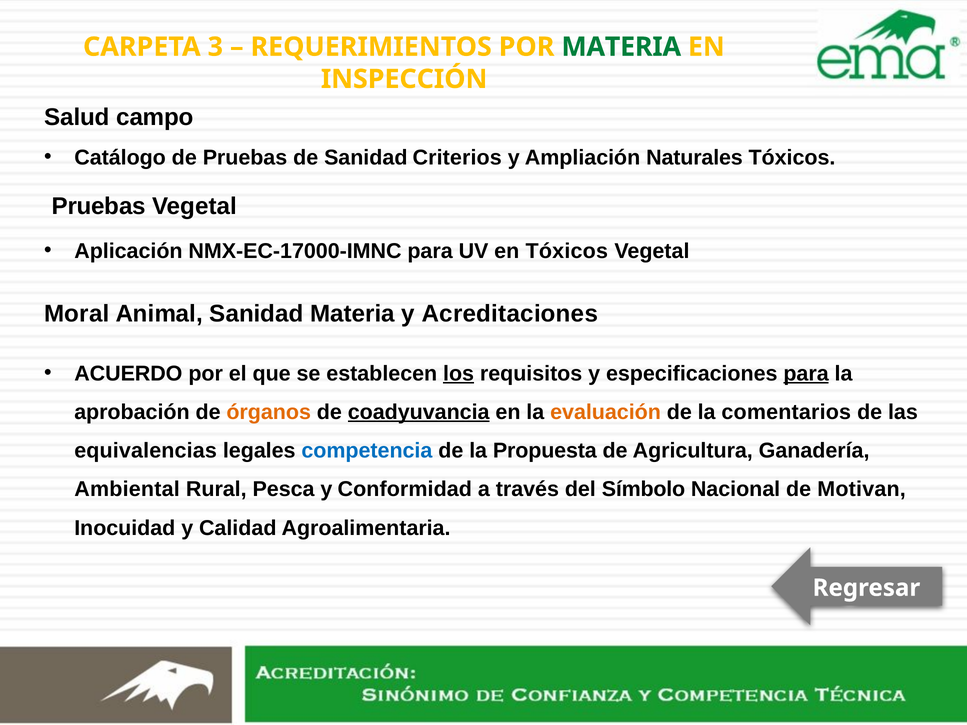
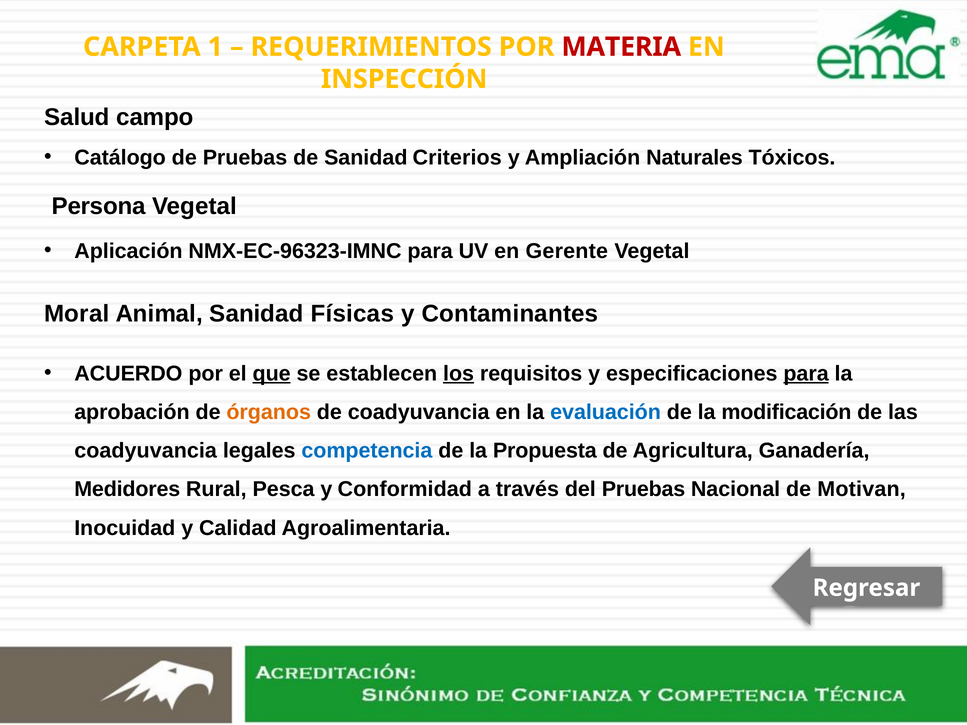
3: 3 -> 1
MATERIA at (621, 47) colour: green -> red
Pruebas at (99, 206): Pruebas -> Persona
NMX-EC-17000-IMNC: NMX-EC-17000-IMNC -> NMX-EC-96323-IMNC
en Tóxicos: Tóxicos -> Gerente
Sanidad Materia: Materia -> Físicas
Acreditaciones: Acreditaciones -> Contaminantes
que underline: none -> present
coadyuvancia at (419, 412) underline: present -> none
evaluación colour: orange -> blue
comentarios: comentarios -> modificación
equivalencias at (146, 451): equivalencias -> coadyuvancia
Ambiental: Ambiental -> Medidores
del Símbolo: Símbolo -> Pruebas
